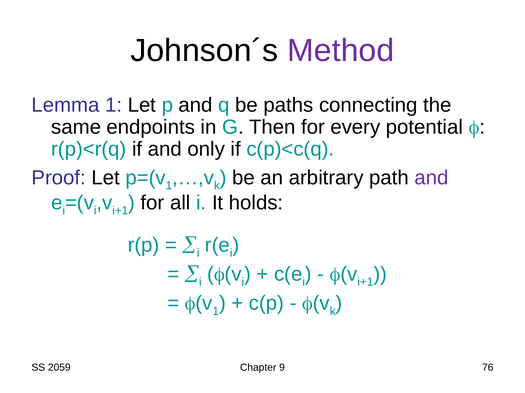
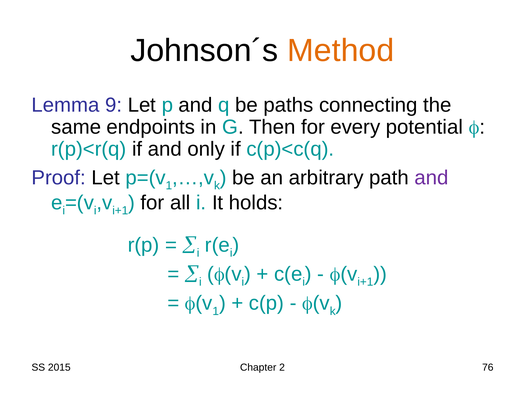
Method colour: purple -> orange
Lemma 1: 1 -> 9
2059: 2059 -> 2015
9: 9 -> 2
